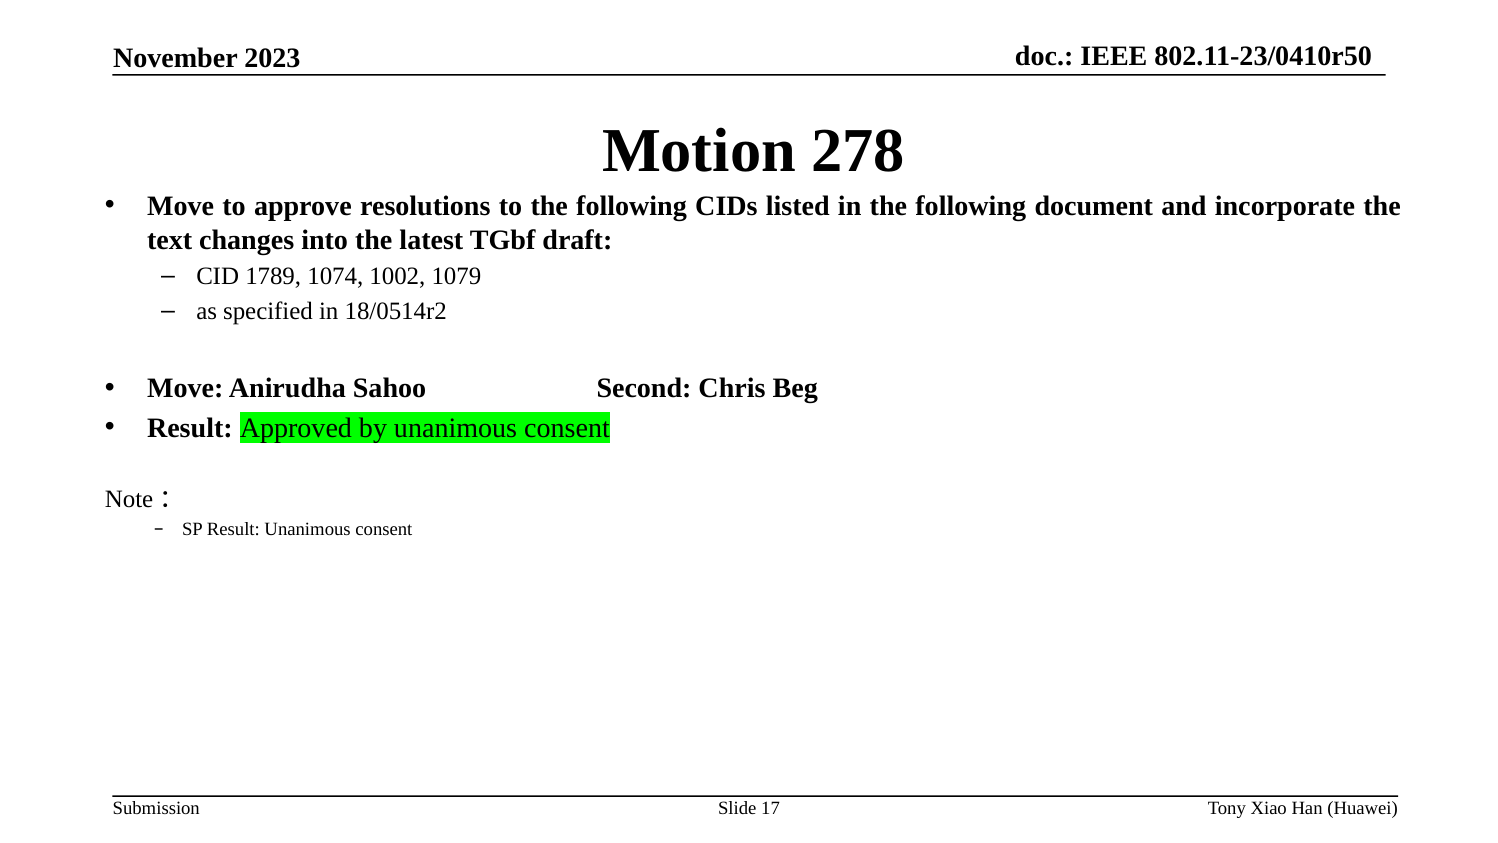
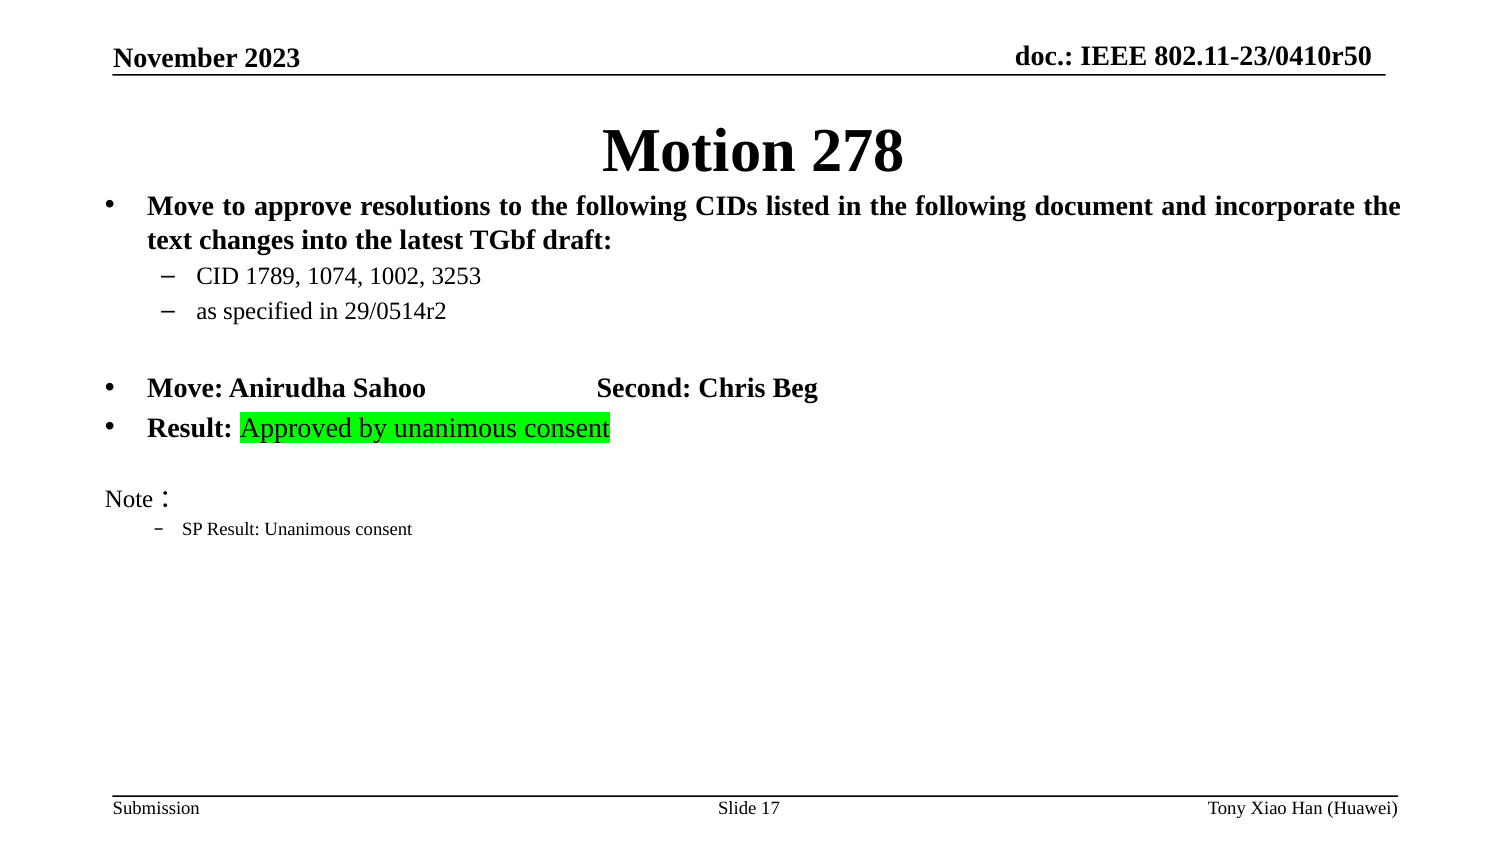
1079: 1079 -> 3253
18/0514r2: 18/0514r2 -> 29/0514r2
